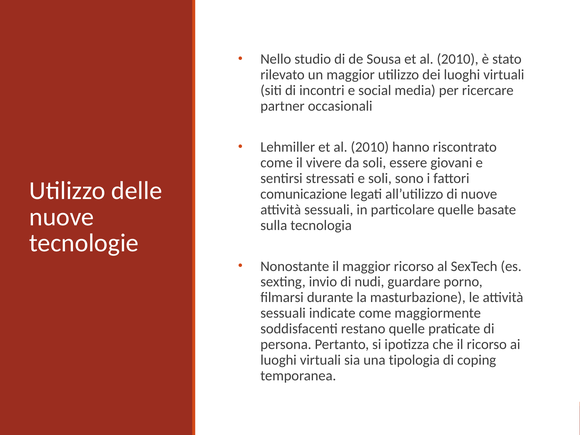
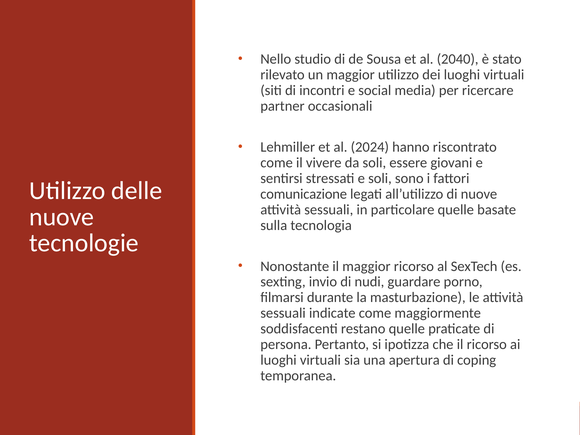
Sousa et al 2010: 2010 -> 2040
Lehmiller et al 2010: 2010 -> 2024
tipologia: tipologia -> apertura
